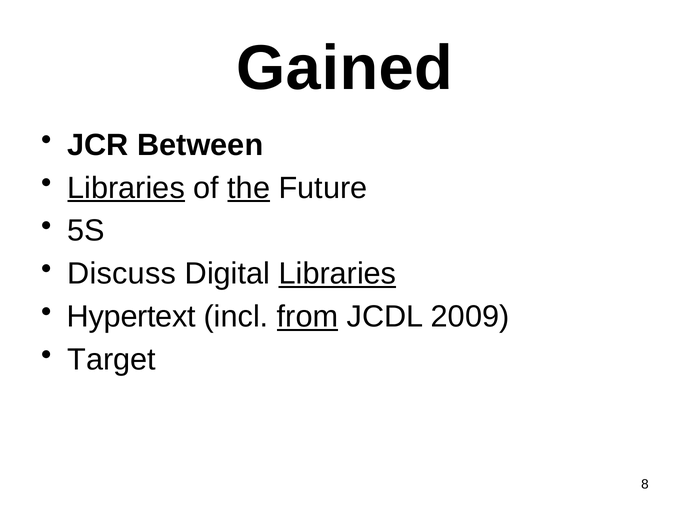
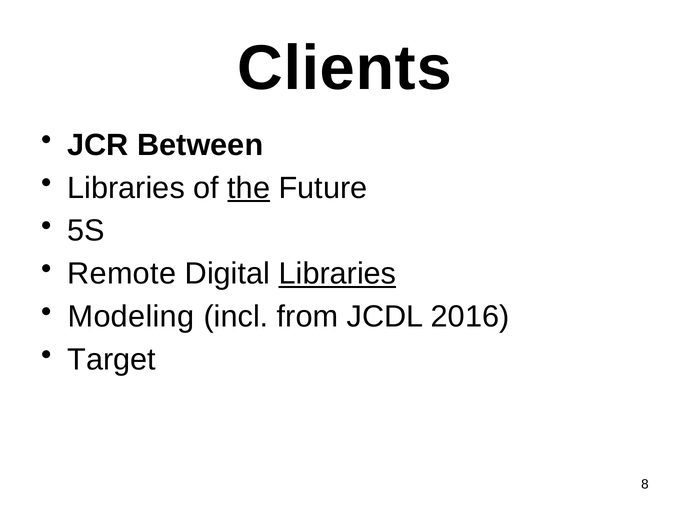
Gained: Gained -> Clients
Libraries at (126, 188) underline: present -> none
Discuss: Discuss -> Remote
Hypertext: Hypertext -> Modeling
from underline: present -> none
2009: 2009 -> 2016
